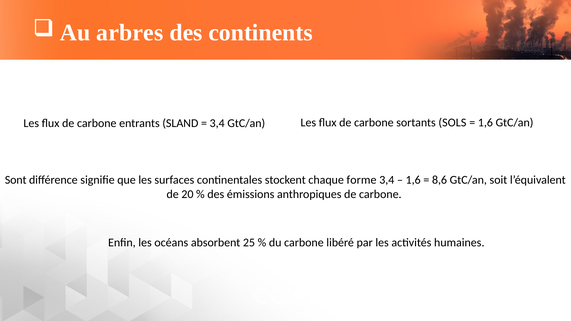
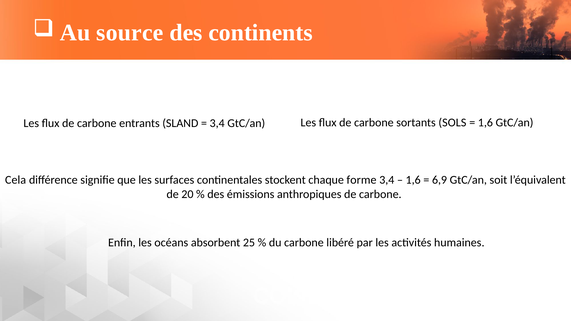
arbres: arbres -> source
Sont: Sont -> Cela
8,6: 8,6 -> 6,9
